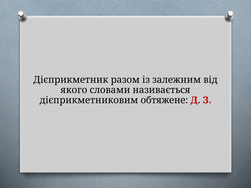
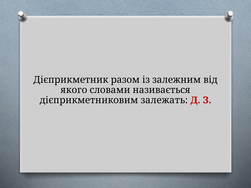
обтяжене: обтяжене -> залежать
